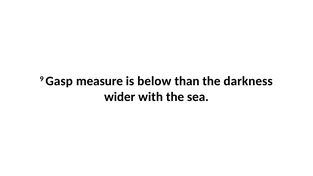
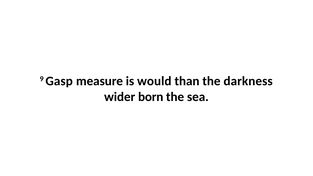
below: below -> would
with: with -> born
